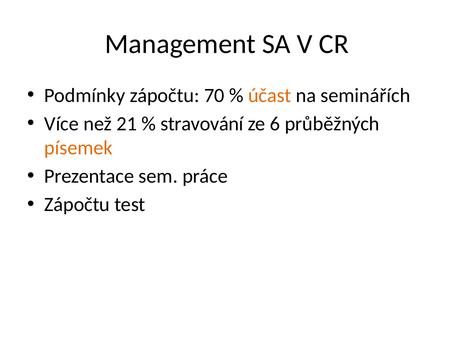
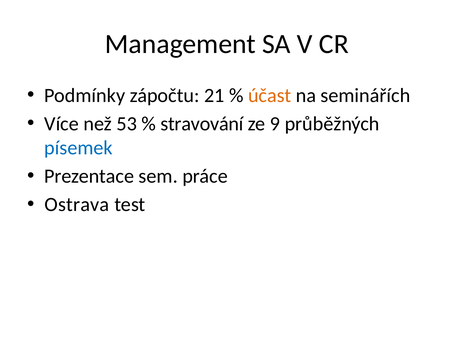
70: 70 -> 21
21: 21 -> 53
6: 6 -> 9
písemek colour: orange -> blue
Zápočtu at (77, 204): Zápočtu -> Ostrava
